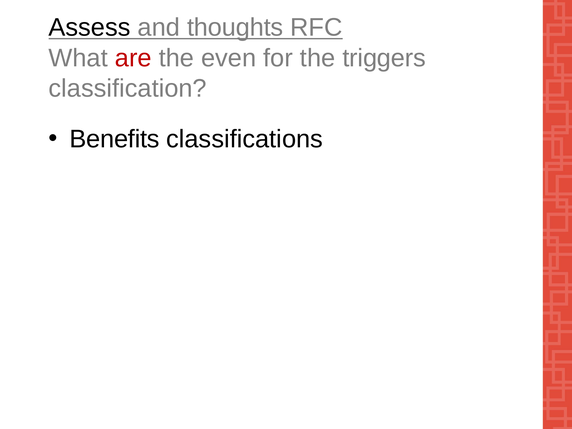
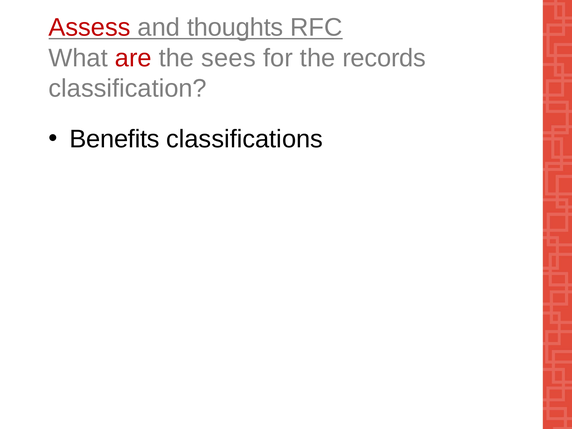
Assess colour: black -> red
even: even -> sees
triggers: triggers -> records
